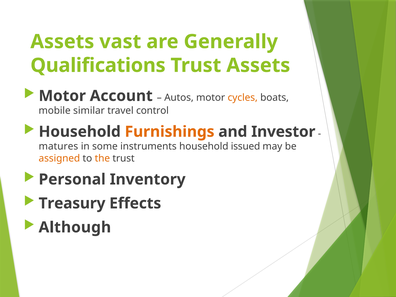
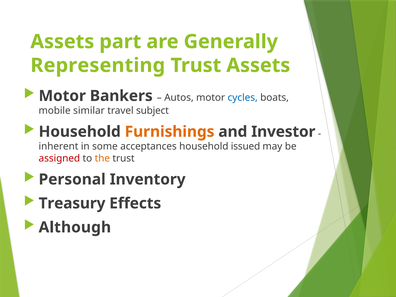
vast: vast -> part
Qualifications: Qualifications -> Representing
Account: Account -> Bankers
cycles colour: orange -> blue
control: control -> subject
matures: matures -> inherent
instruments: instruments -> acceptances
assigned colour: orange -> red
